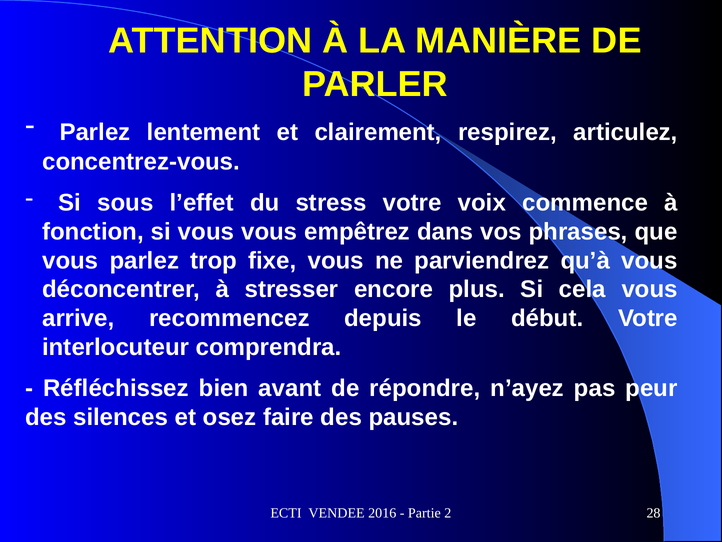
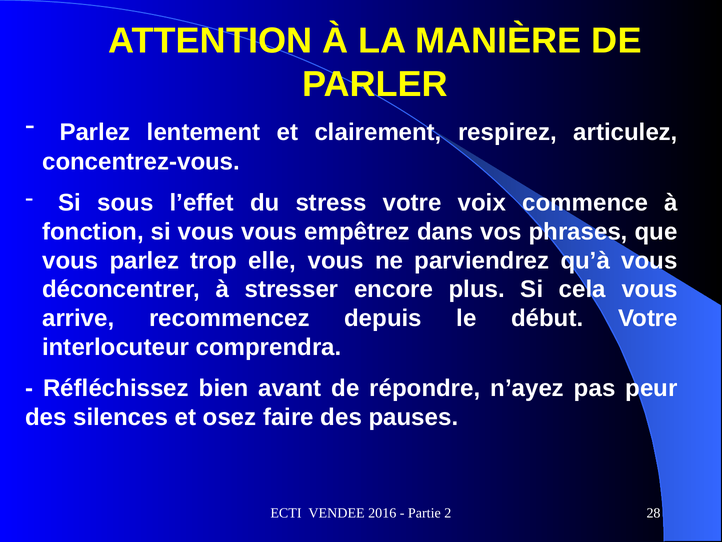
fixe: fixe -> elle
